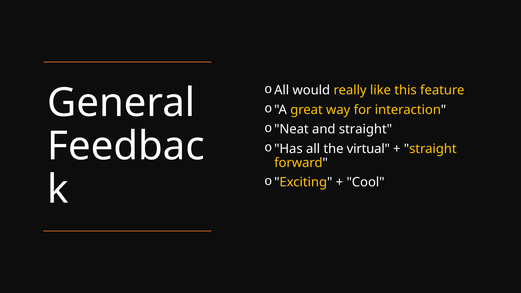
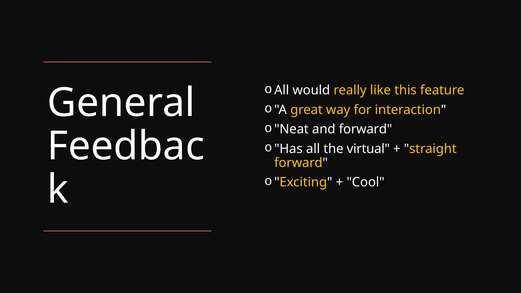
and straight: straight -> forward
